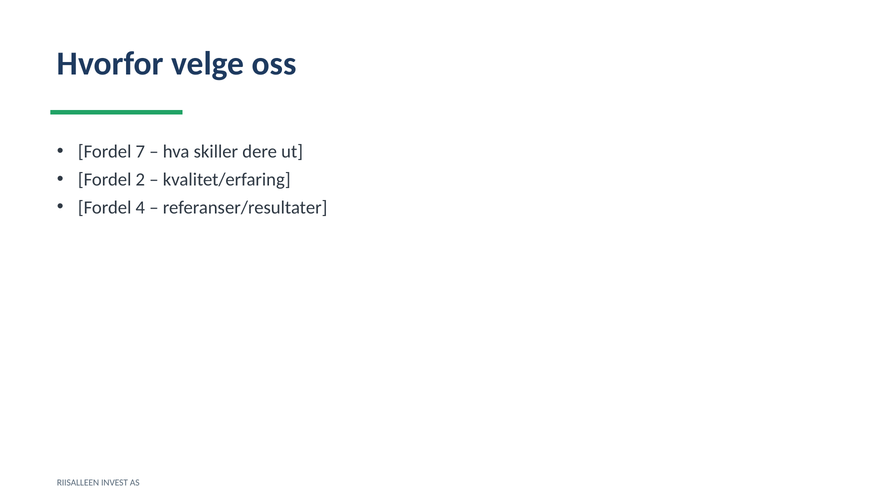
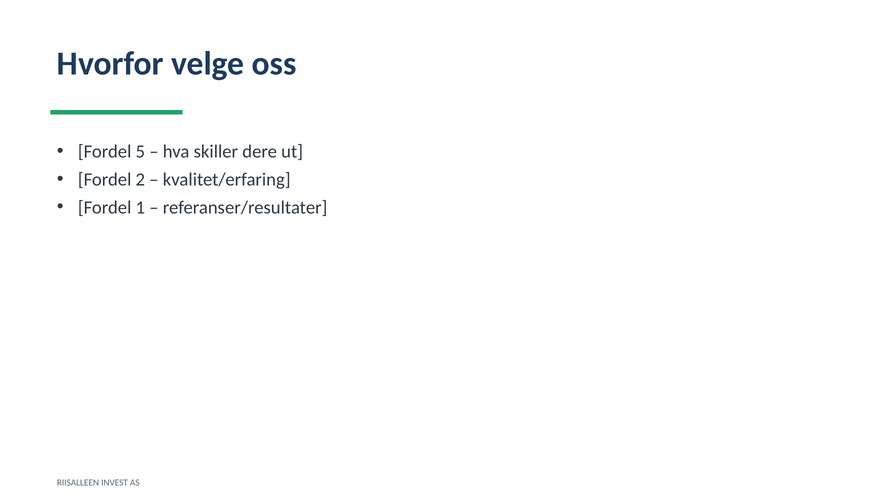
7: 7 -> 5
4: 4 -> 1
